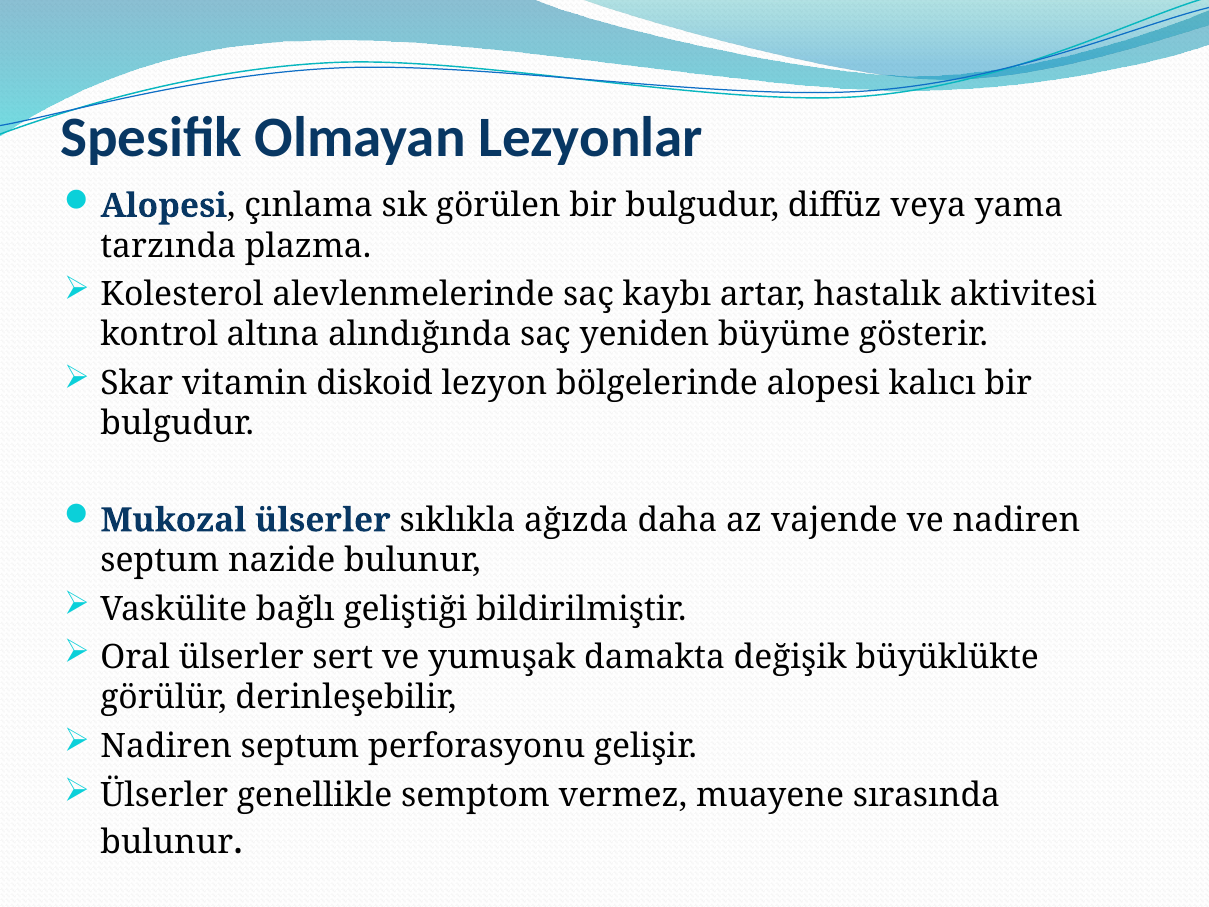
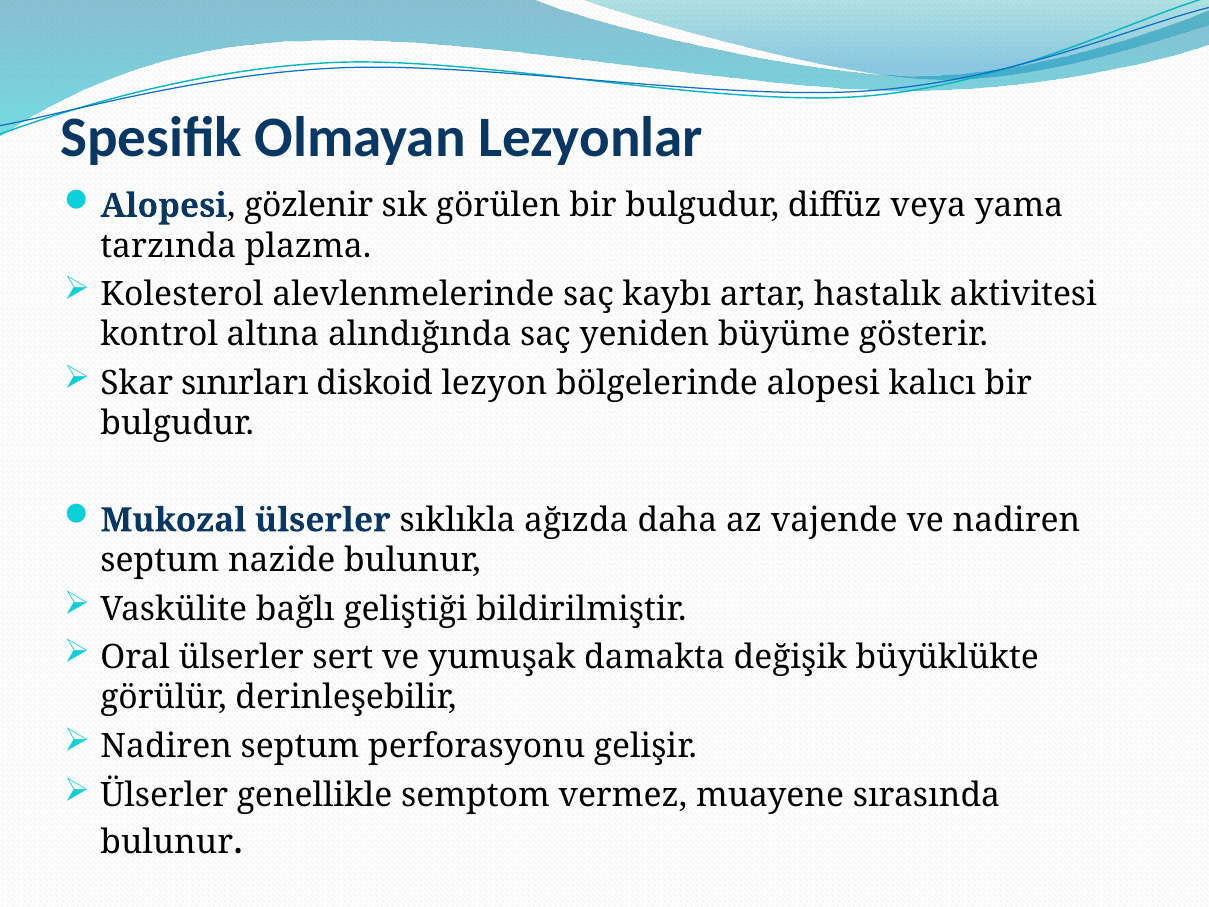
çınlama: çınlama -> gözlenir
vitamin: vitamin -> sınırları
